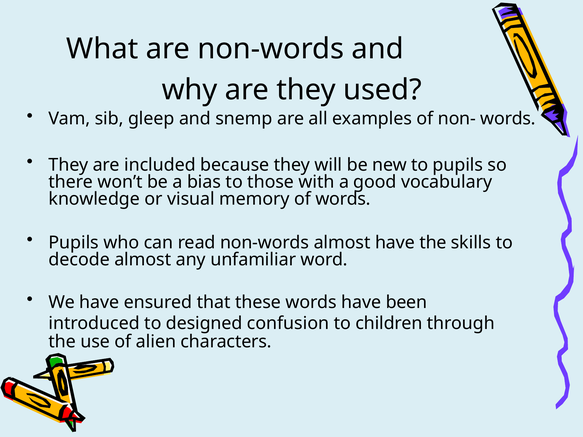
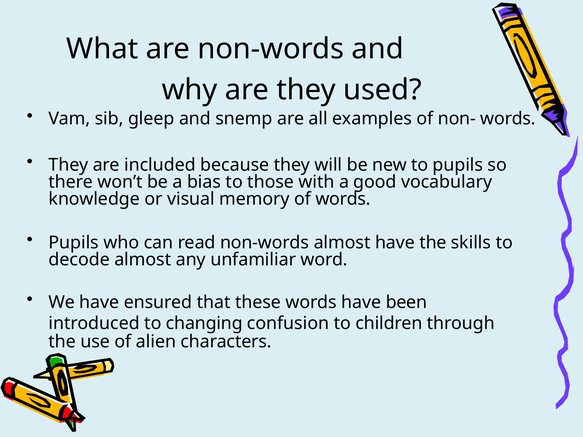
designed: designed -> changing
